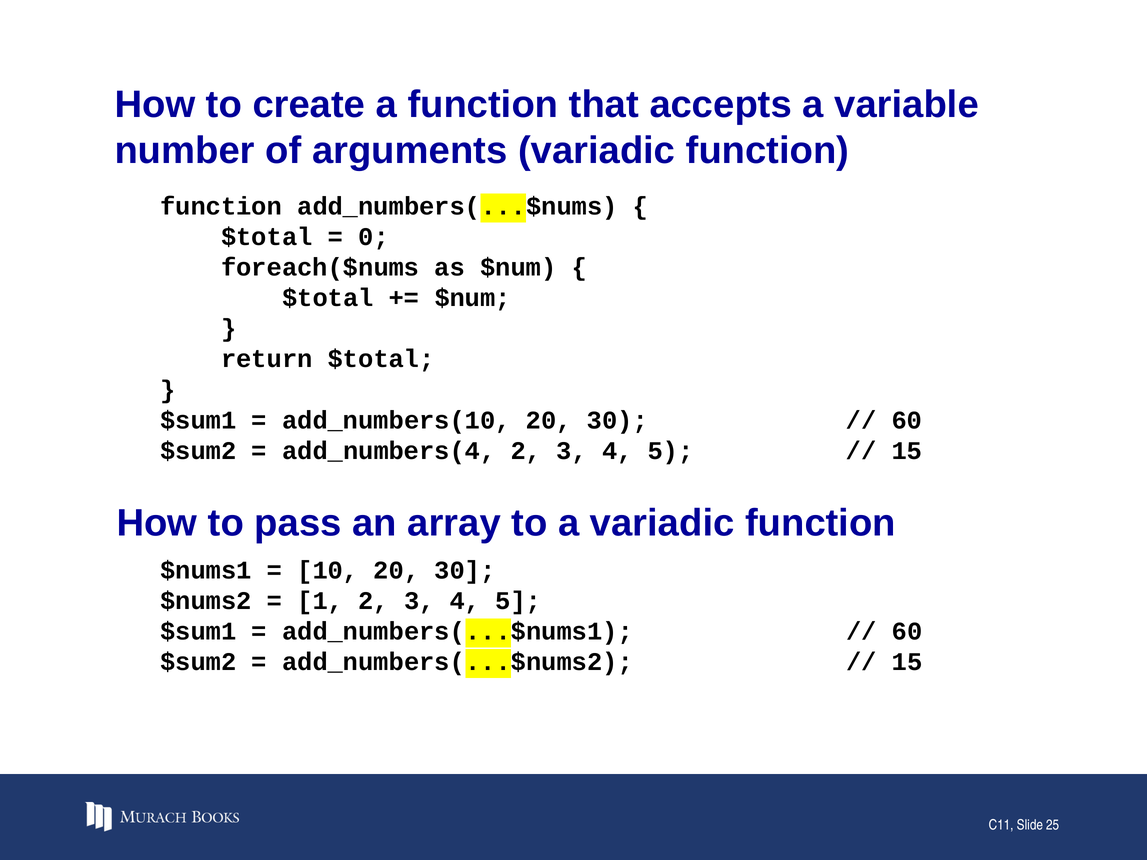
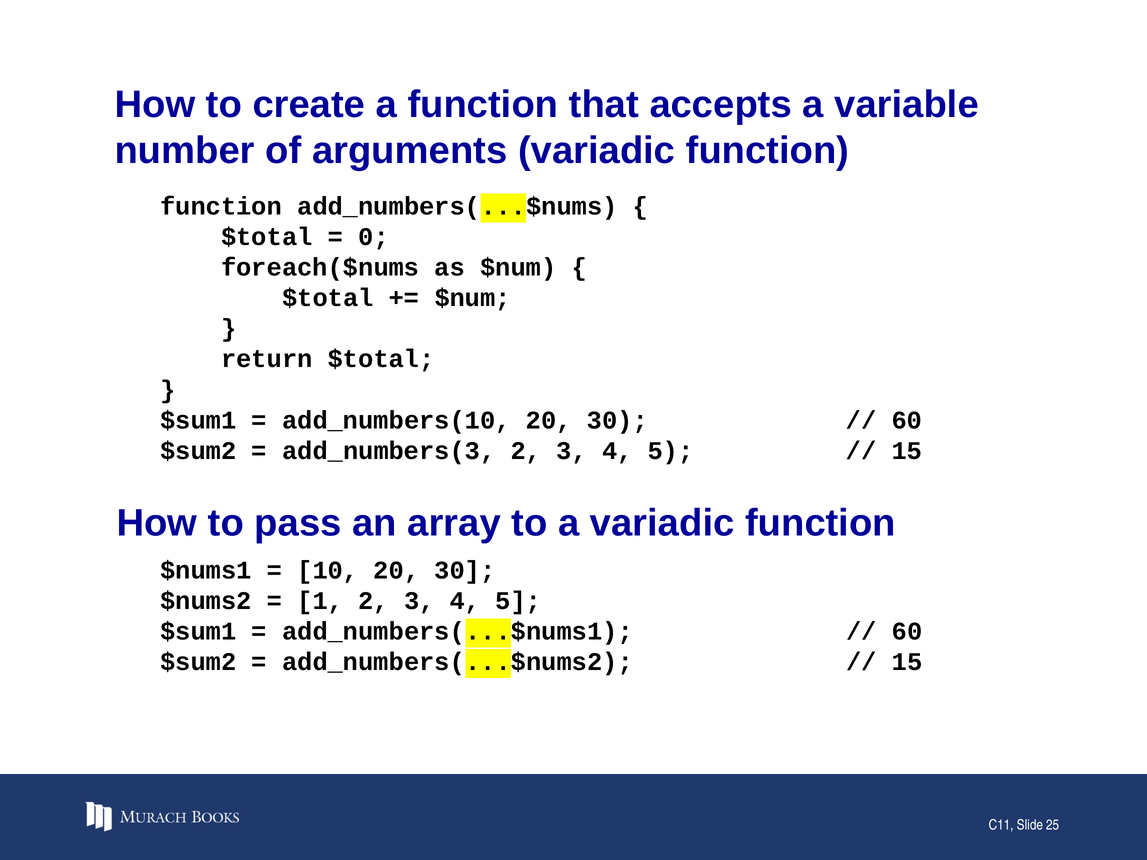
add_numbers(4: add_numbers(4 -> add_numbers(3
